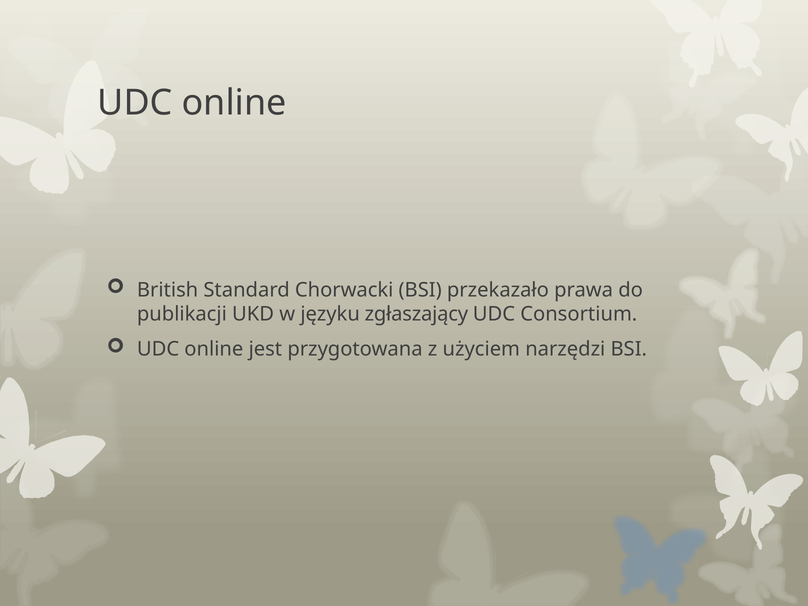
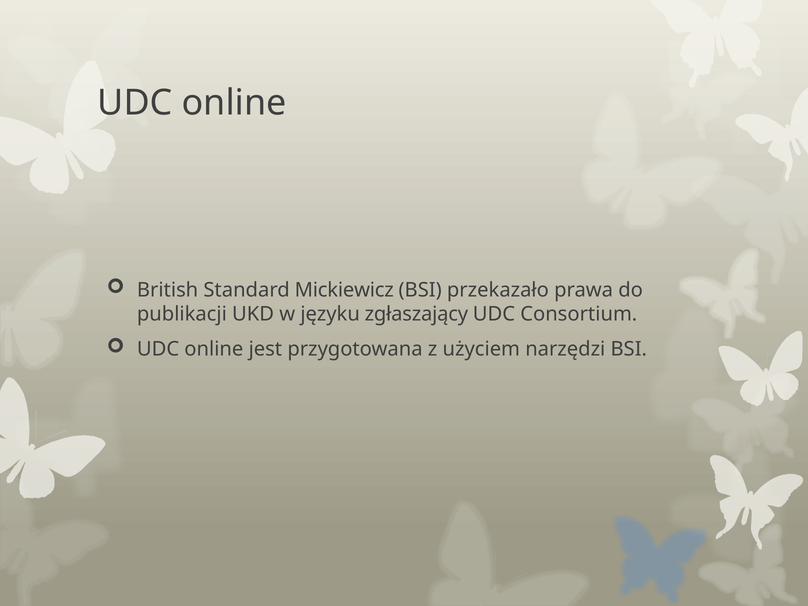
Chorwacki: Chorwacki -> Mickiewicz
